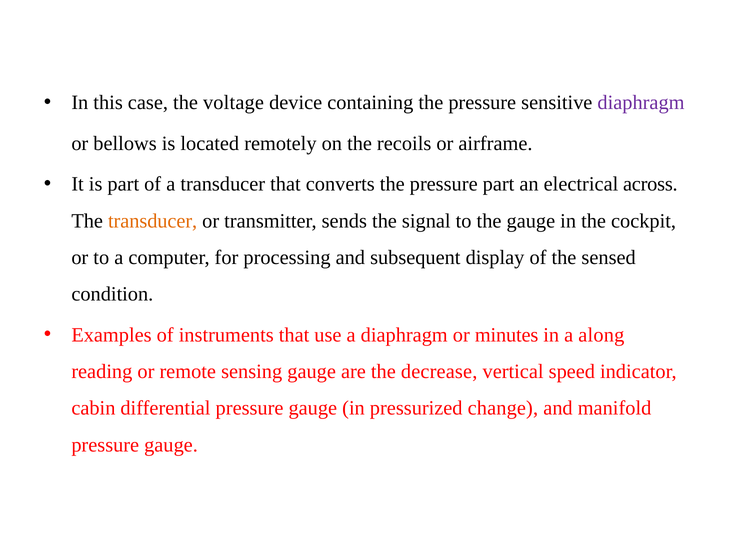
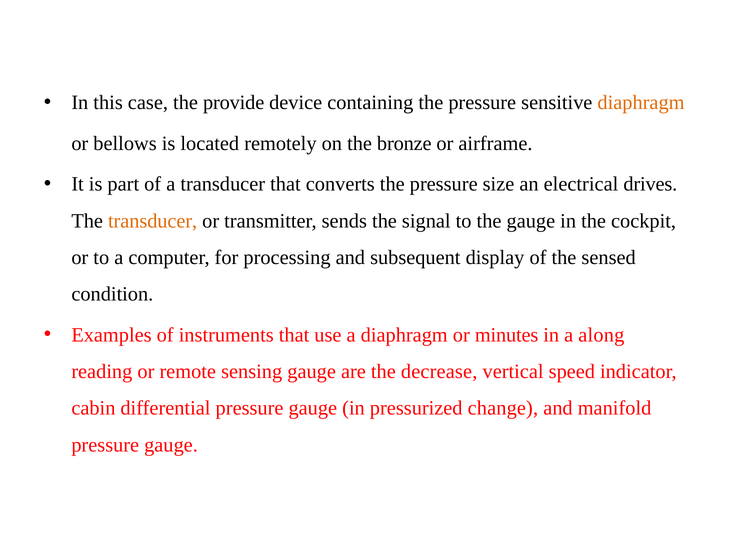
voltage: voltage -> provide
diaphragm at (641, 103) colour: purple -> orange
recoils: recoils -> bronze
pressure part: part -> size
across: across -> drives
